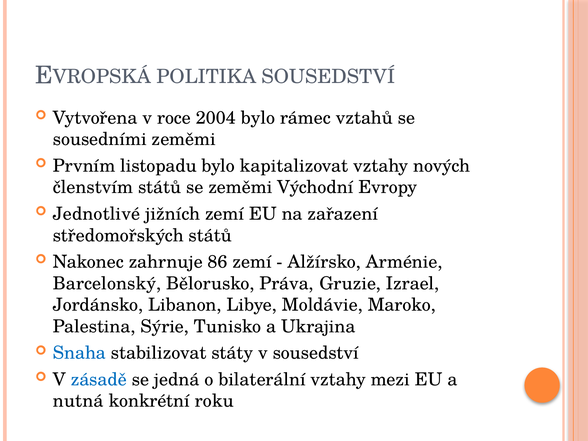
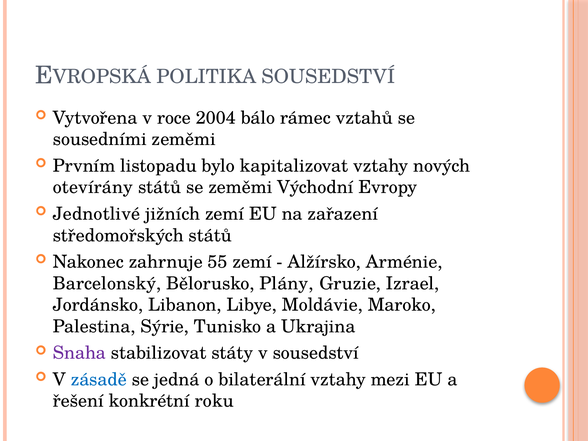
2004 bylo: bylo -> bálo
členstvím: členstvím -> otevírány
86: 86 -> 55
Práva: Práva -> Plány
Snaha colour: blue -> purple
nutná: nutná -> řešení
